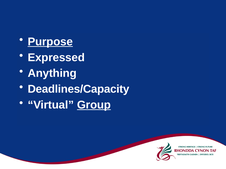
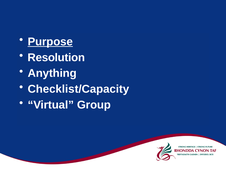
Expressed: Expressed -> Resolution
Deadlines/Capacity: Deadlines/Capacity -> Checklist/Capacity
Group underline: present -> none
